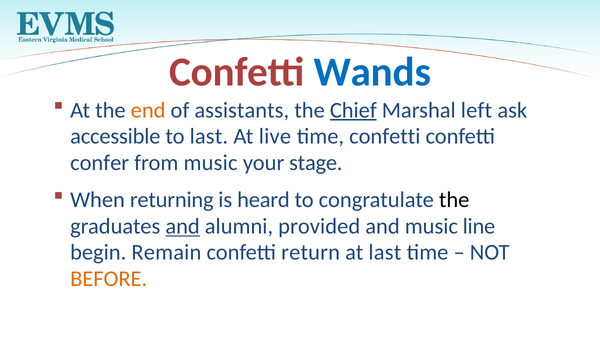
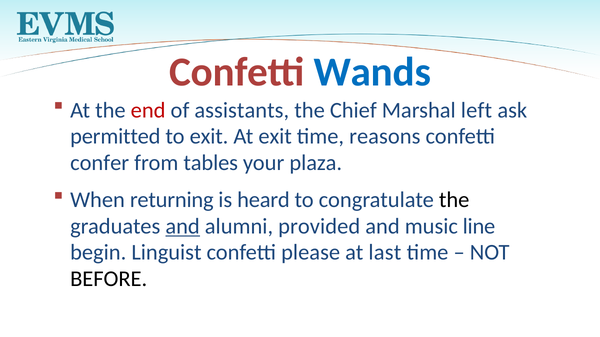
end colour: orange -> red
Chief underline: present -> none
accessible: accessible -> permitted
to last: last -> exit
At live: live -> exit
time confetti: confetti -> reasons
from music: music -> tables
stage: stage -> plaza
Remain: Remain -> Linguist
return: return -> please
BEFORE colour: orange -> black
